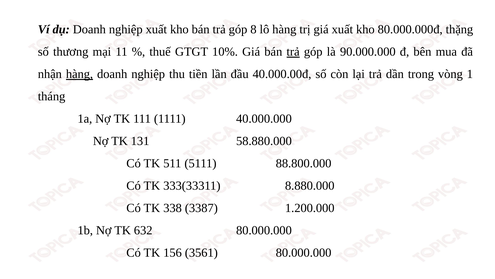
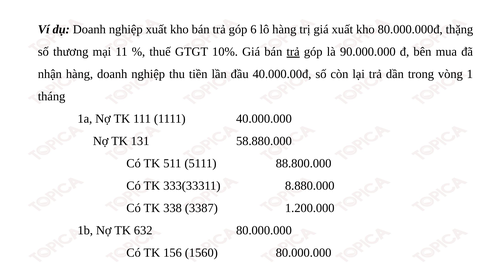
8: 8 -> 6
hàng at (79, 74) underline: present -> none
3561: 3561 -> 1560
